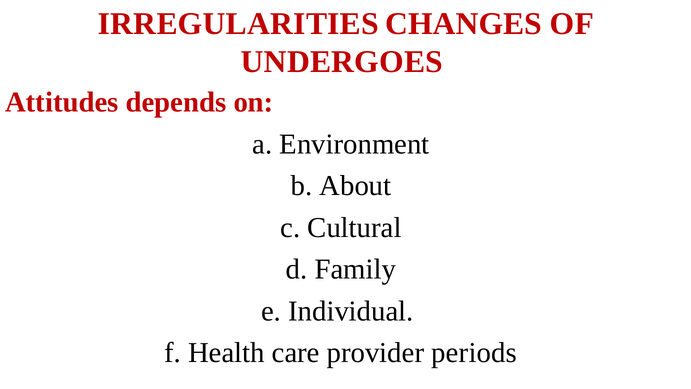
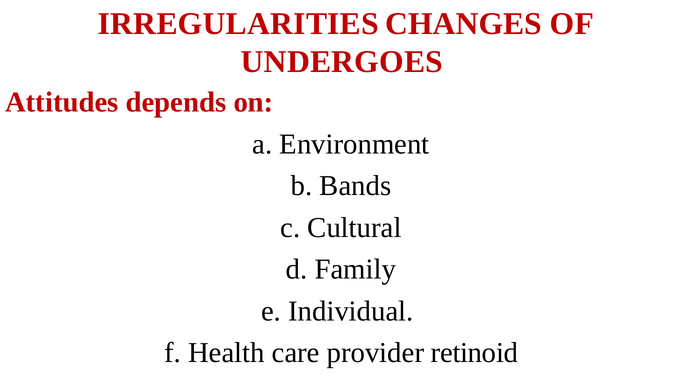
About: About -> Bands
periods: periods -> retinoid
